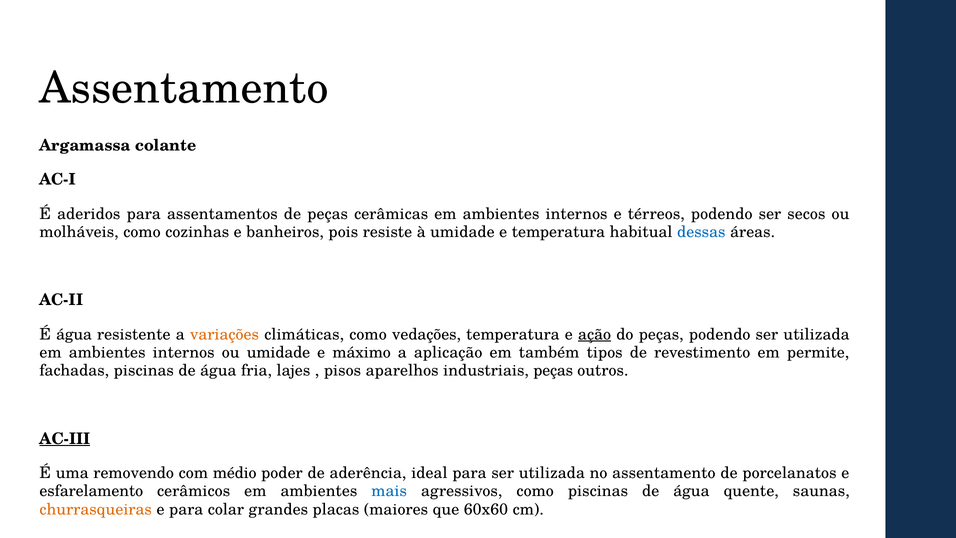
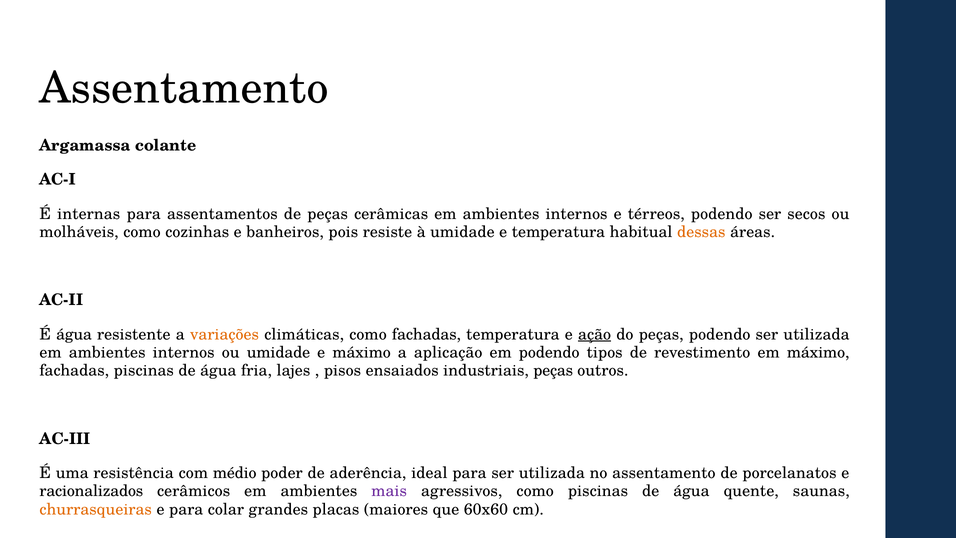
aderidos: aderidos -> internas
dessas colour: blue -> orange
como vedações: vedações -> fachadas
em também: também -> podendo
em permite: permite -> máximo
aparelhos: aparelhos -> ensaiados
AC-III underline: present -> none
removendo: removendo -> resistência
esfarelamento: esfarelamento -> racionalizados
mais colour: blue -> purple
